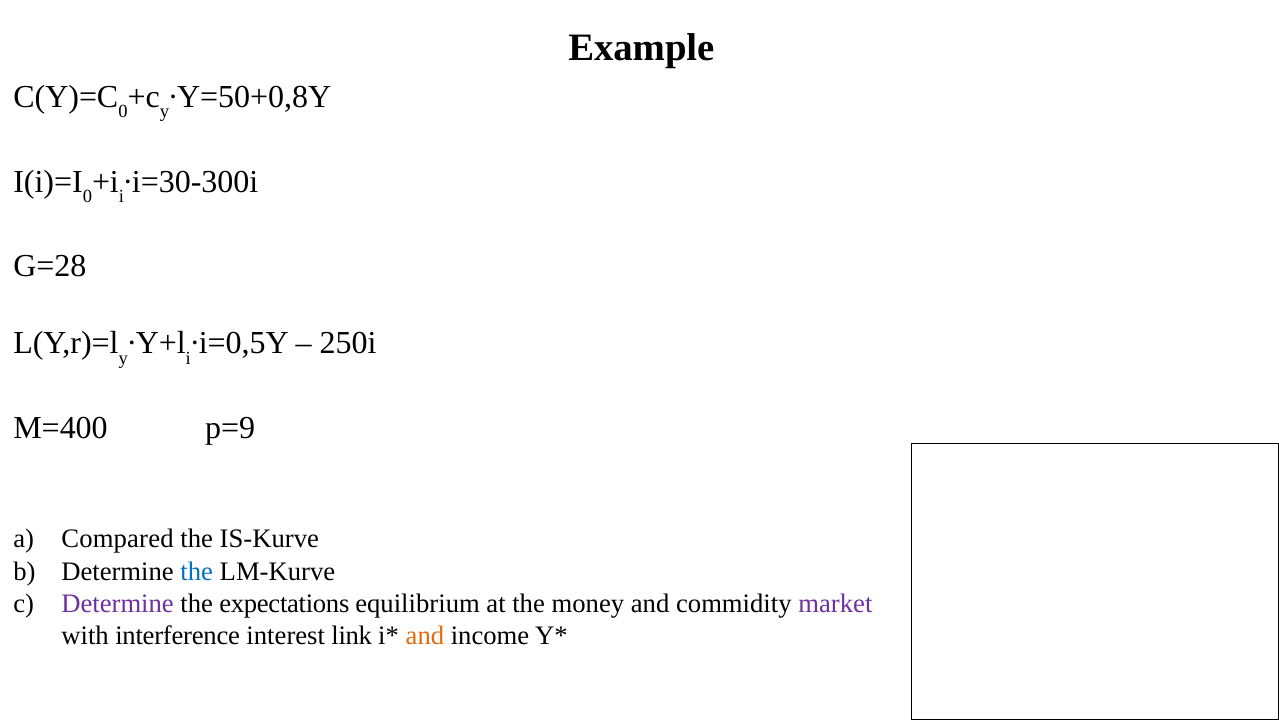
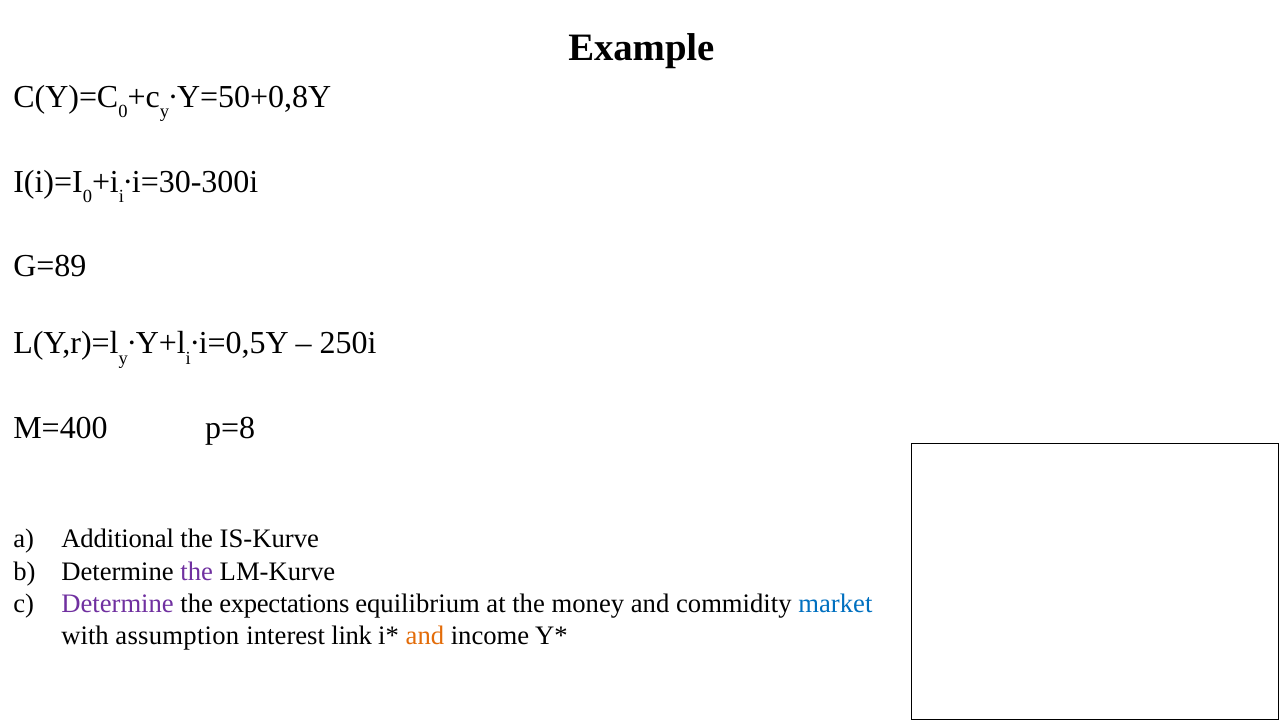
G=28: G=28 -> G=89
p=9: p=9 -> p=8
Compared: Compared -> Additional
the at (197, 571) colour: blue -> purple
market colour: purple -> blue
interference: interference -> assumption
